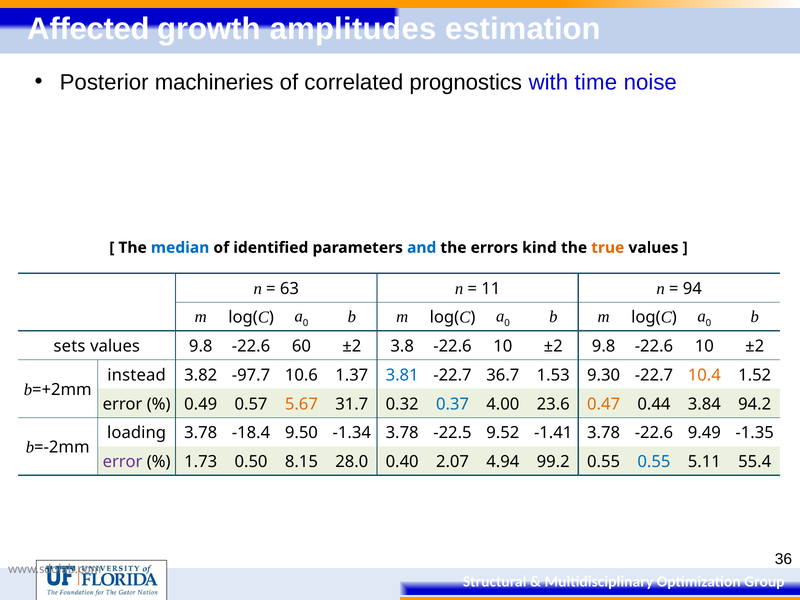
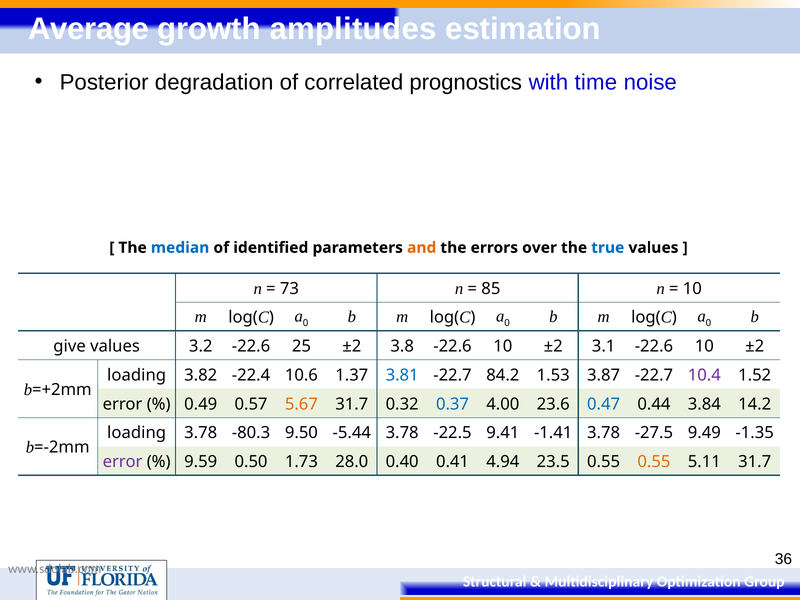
Affected: Affected -> Average
machineries: machineries -> degradation
and colour: blue -> orange
kind: kind -> over
true colour: orange -> blue
63: 63 -> 73
11: 11 -> 85
94 at (692, 289): 94 -> 10
sets: sets -> give
values 9.8: 9.8 -> 3.2
60: 60 -> 25
±2 9.8: 9.8 -> 3.1
instead at (137, 375): instead -> loading
-97.7: -97.7 -> -22.4
36.7: 36.7 -> 84.2
9.30: 9.30 -> 3.87
10.4 colour: orange -> purple
0.47 colour: orange -> blue
94.2: 94.2 -> 14.2
-18.4: -18.4 -> -80.3
-1.34: -1.34 -> -5.44
9.52: 9.52 -> 9.41
3.78 -22.6: -22.6 -> -27.5
1.73: 1.73 -> 9.59
8.15: 8.15 -> 1.73
2.07: 2.07 -> 0.41
99.2: 99.2 -> 23.5
0.55 at (654, 462) colour: blue -> orange
5.11 55.4: 55.4 -> 31.7
